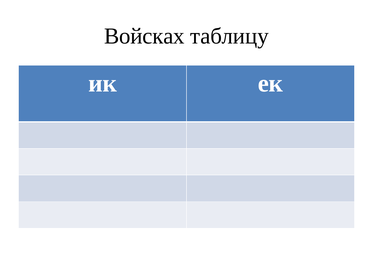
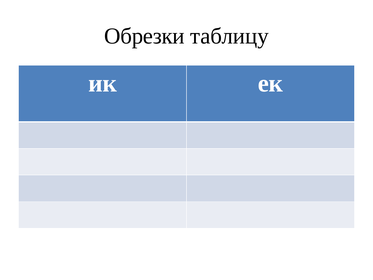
Войсках: Войсках -> Обрезки
